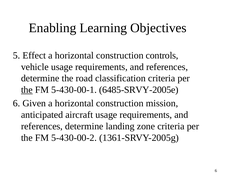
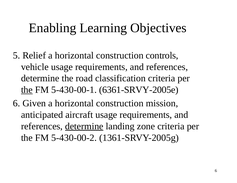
Effect: Effect -> Relief
6485-SRVY-2005e: 6485-SRVY-2005e -> 6361-SRVY-2005e
determine at (84, 126) underline: none -> present
